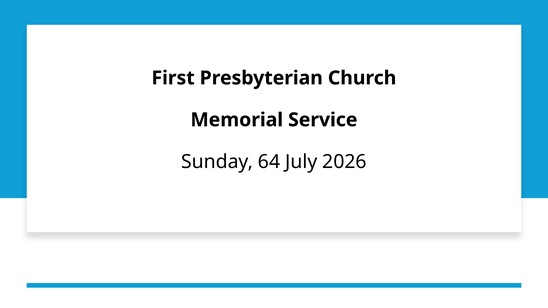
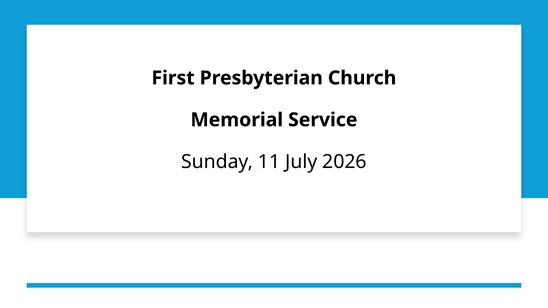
64: 64 -> 11
